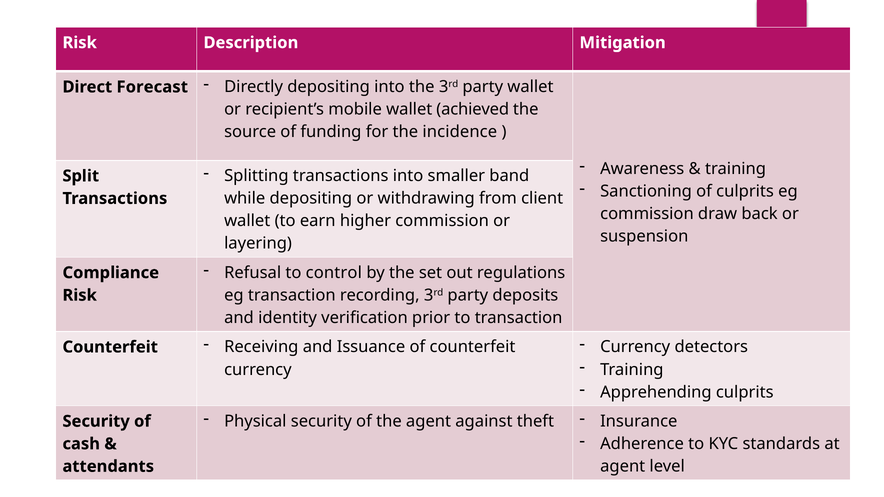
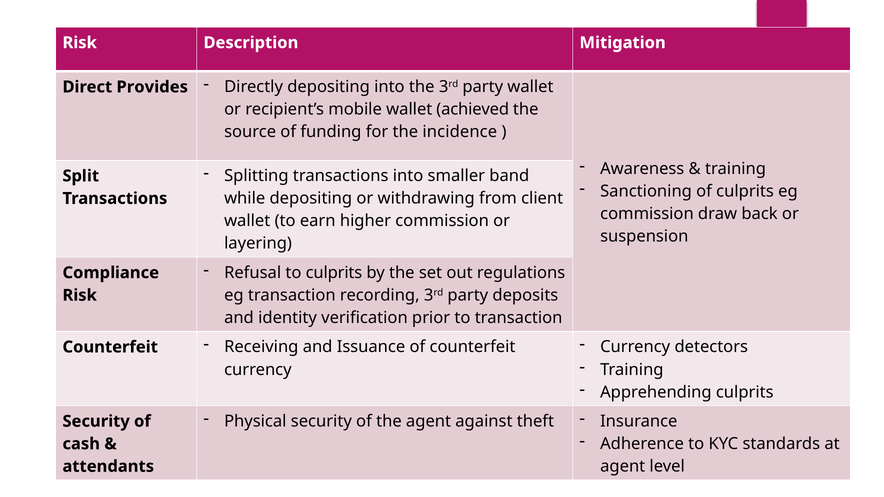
Forecast: Forecast -> Provides
to control: control -> culprits
